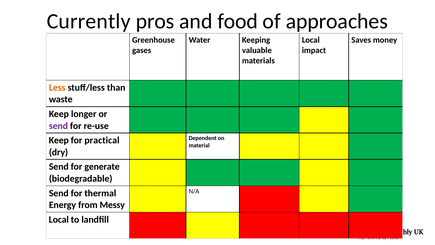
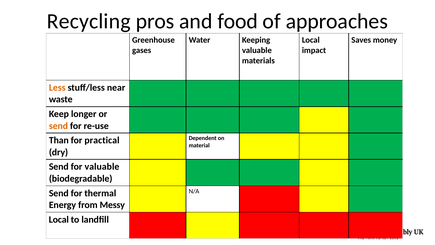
Currently: Currently -> Recycling
than: than -> near
send at (58, 126) colour: purple -> orange
Keep at (59, 140): Keep -> Than
for generate: generate -> valuable
